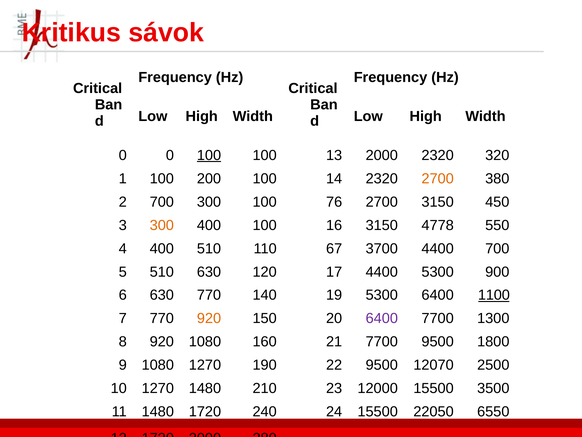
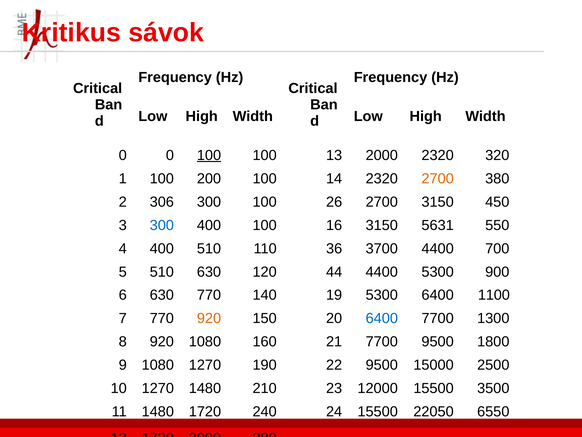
2 700: 700 -> 306
76: 76 -> 26
300 at (162, 225) colour: orange -> blue
4778: 4778 -> 5631
67: 67 -> 36
17: 17 -> 44
1100 underline: present -> none
6400 at (382, 318) colour: purple -> blue
12070: 12070 -> 15000
